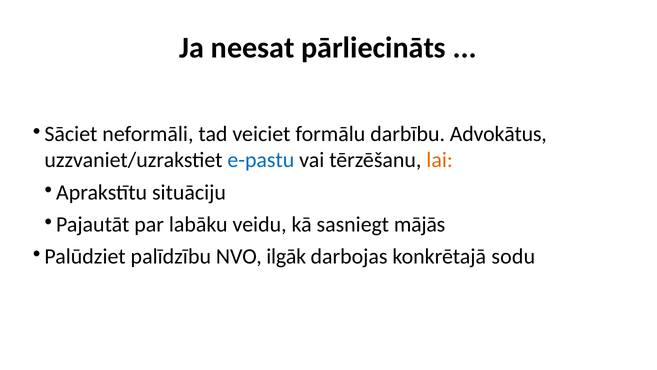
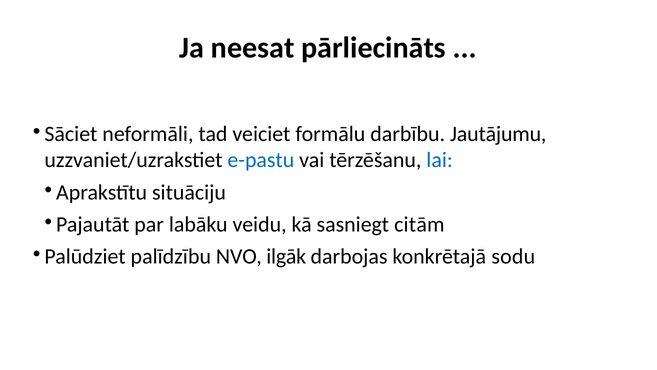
Advokātus: Advokātus -> Jautājumu
lai colour: orange -> blue
mājās: mājās -> citām
